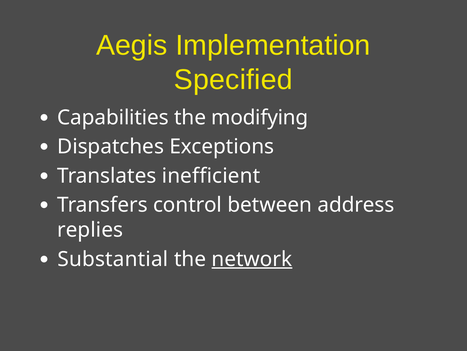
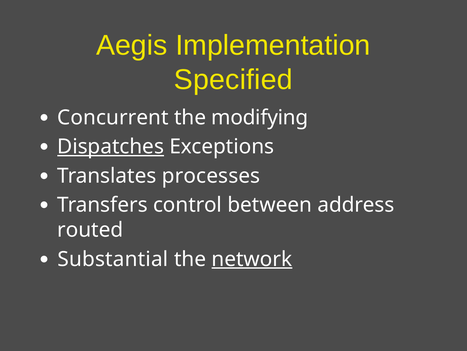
Capabilities: Capabilities -> Concurrent
Dispatches underline: none -> present
inefficient: inefficient -> processes
replies: replies -> routed
